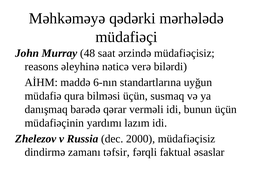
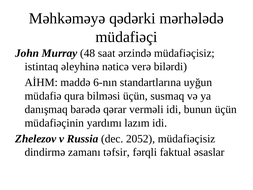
reasons: reasons -> istintaq
2000: 2000 -> 2052
